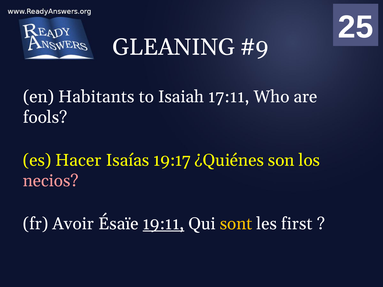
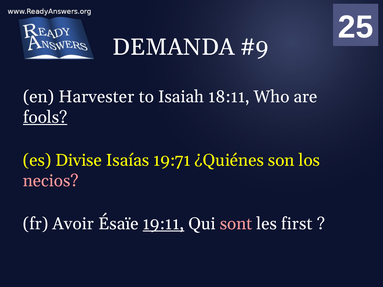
GLEANING: GLEANING -> DEMANDA
Habitants: Habitants -> Harvester
17:11: 17:11 -> 18:11
fools underline: none -> present
Hacer: Hacer -> Divise
19:17: 19:17 -> 19:71
sont colour: yellow -> pink
